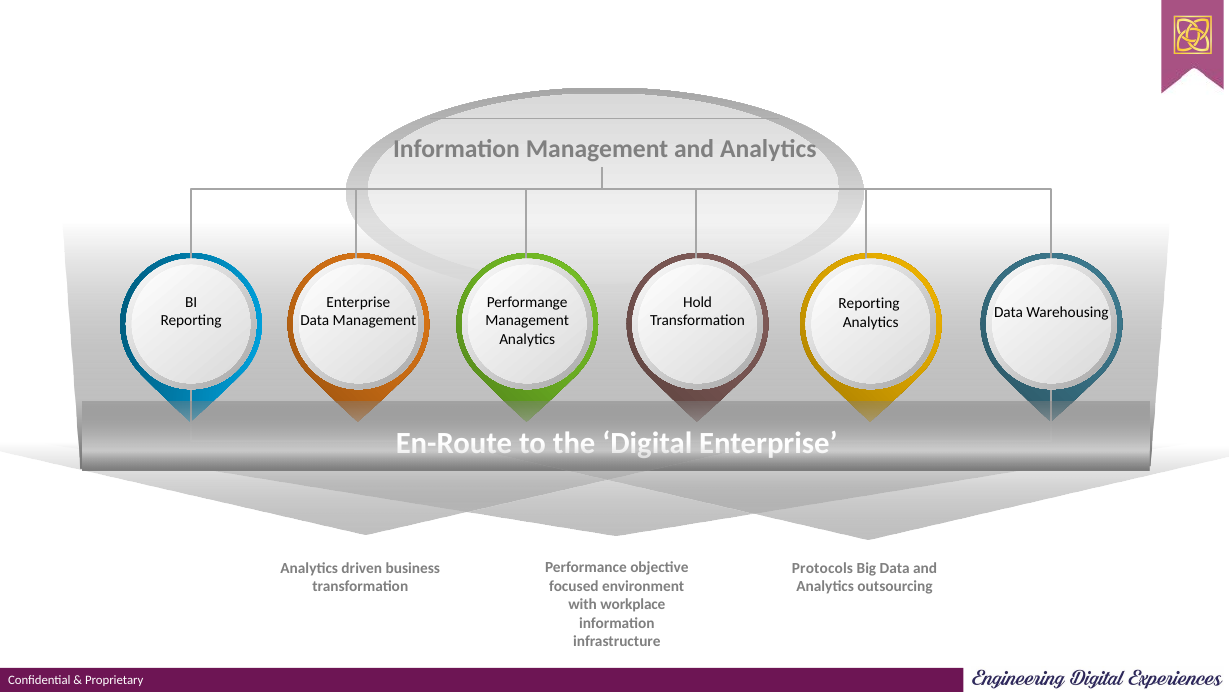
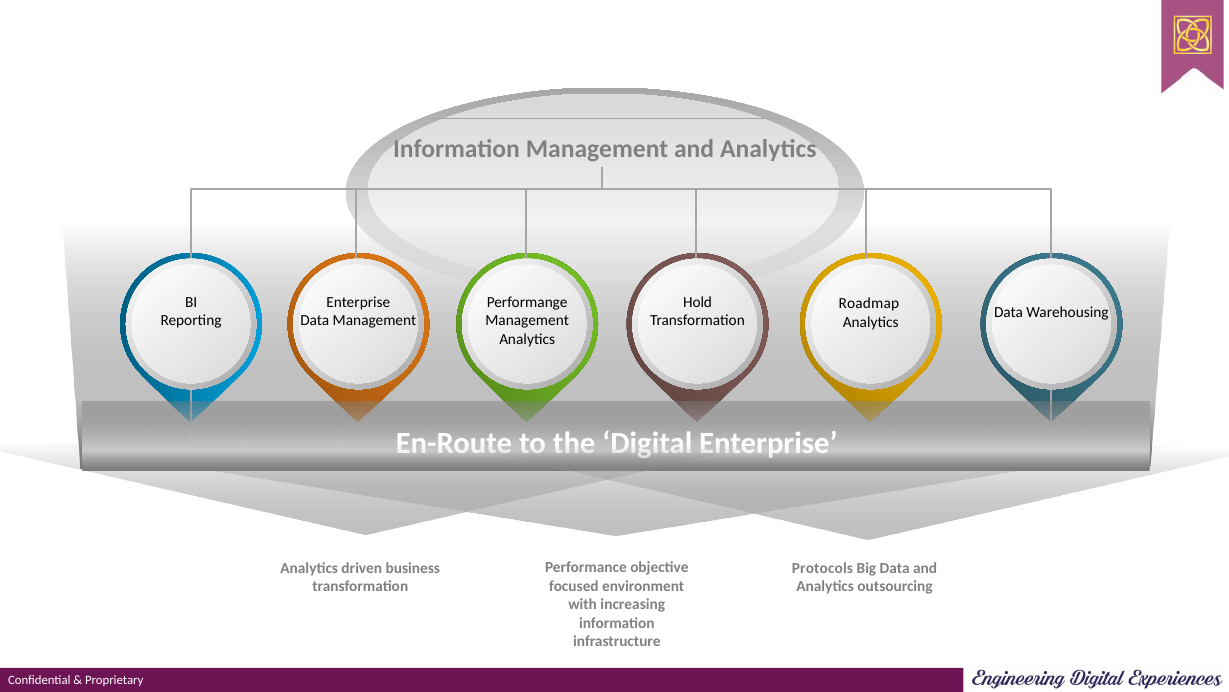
Reporting at (869, 303): Reporting -> Roadmap
workplace: workplace -> increasing
